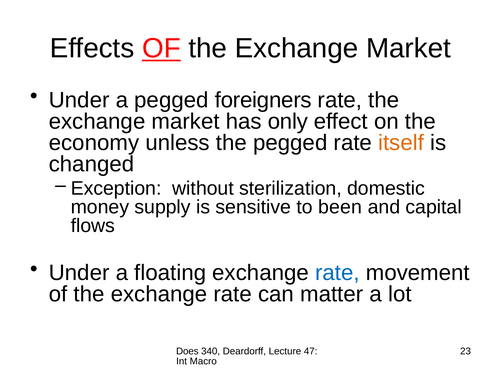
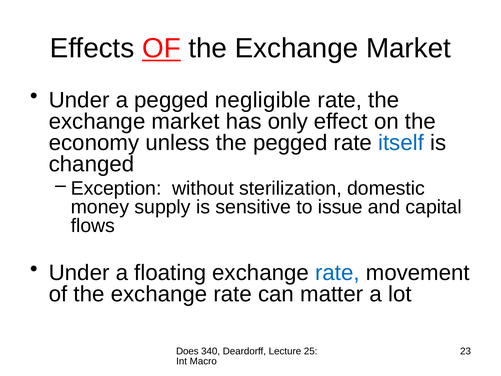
foreigners: foreigners -> negligible
itself colour: orange -> blue
been: been -> issue
47: 47 -> 25
